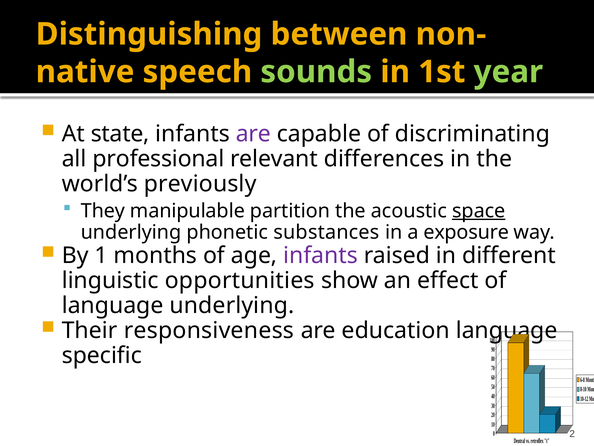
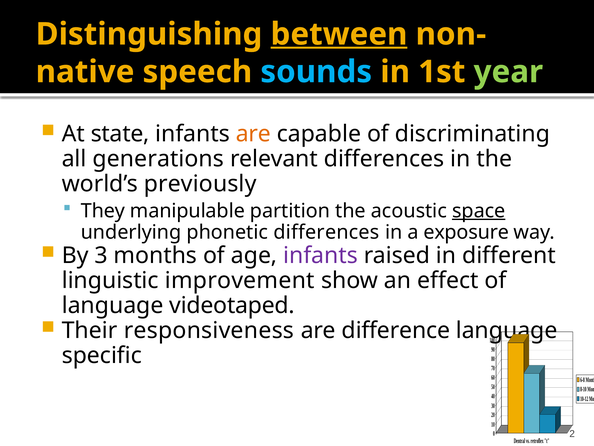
between underline: none -> present
sounds colour: light green -> light blue
are at (253, 134) colour: purple -> orange
professional: professional -> generations
phonetic substances: substances -> differences
1: 1 -> 3
opportunities: opportunities -> improvement
language underlying: underlying -> videotaped
education: education -> difference
